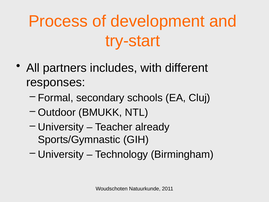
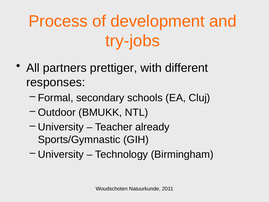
try-start: try-start -> try-jobs
includes: includes -> prettiger
